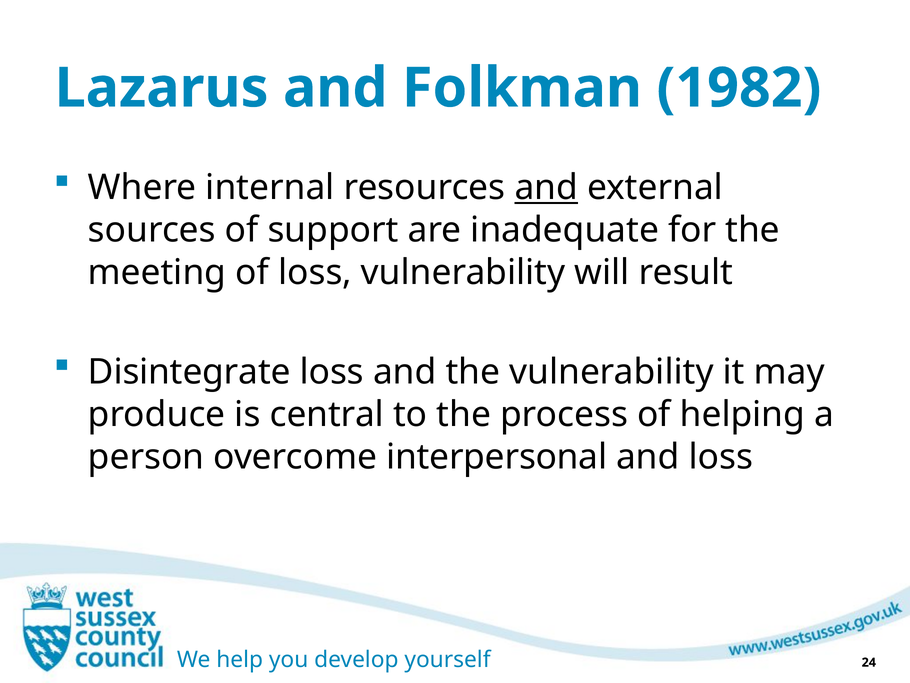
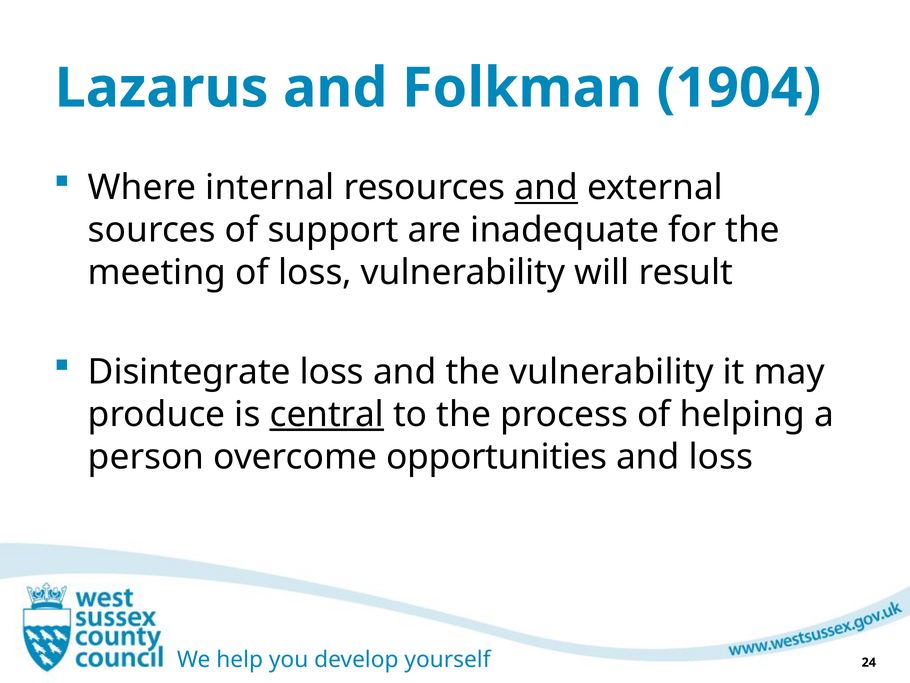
1982: 1982 -> 1904
central underline: none -> present
interpersonal: interpersonal -> opportunities
